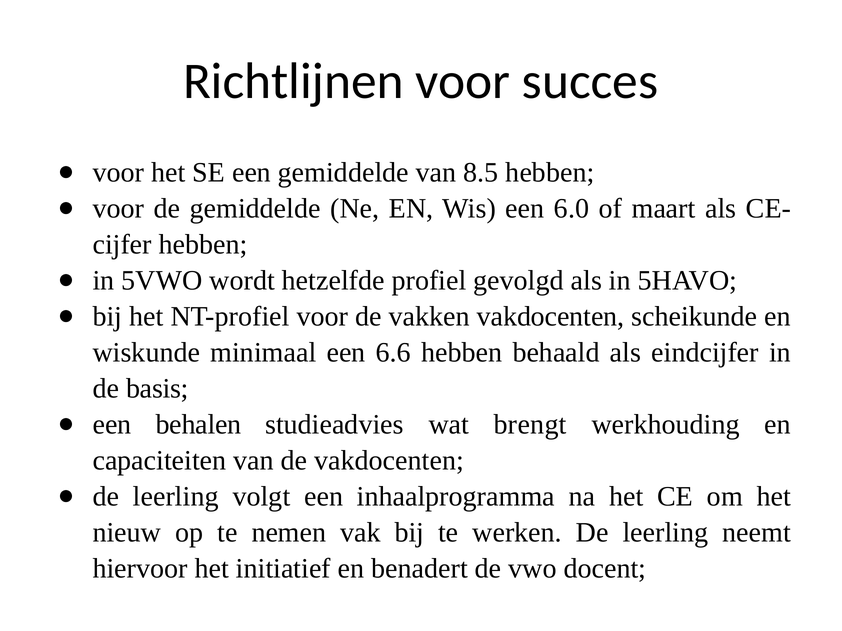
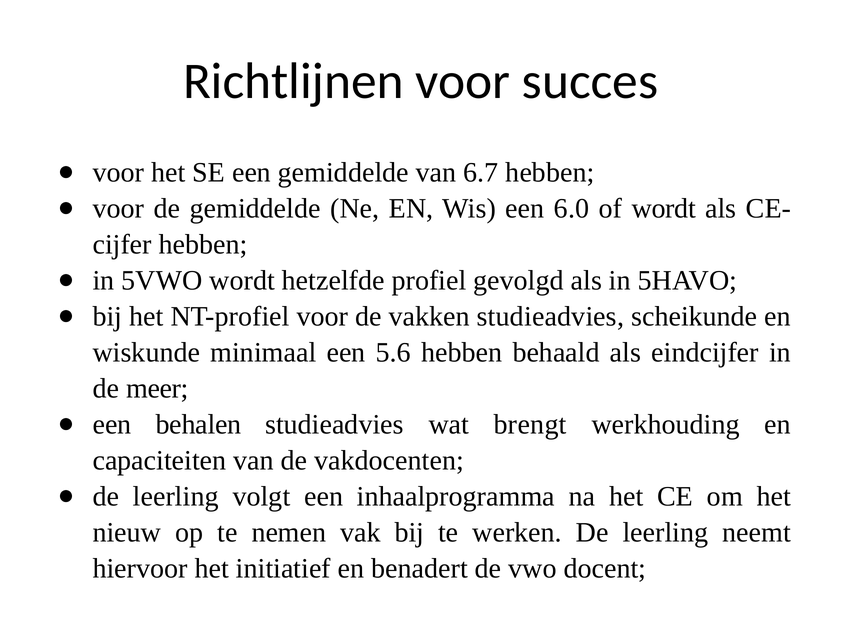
8.5: 8.5 -> 6.7
of maart: maart -> wordt
vakken vakdocenten: vakdocenten -> studieadvies
6.6: 6.6 -> 5.6
basis: basis -> meer
